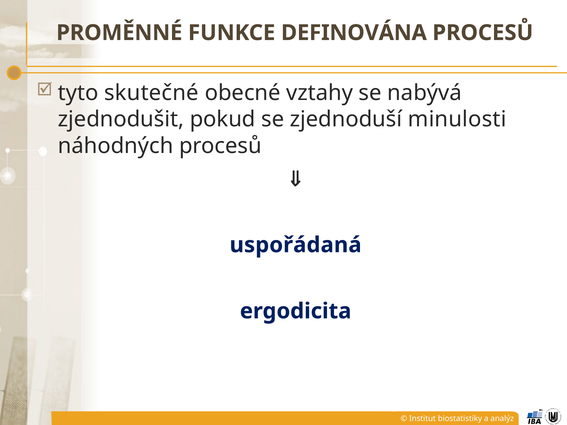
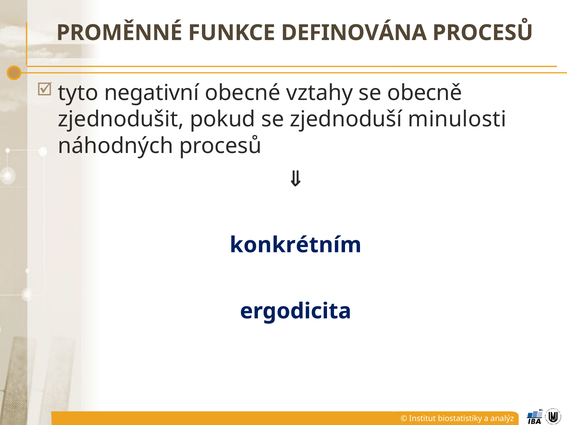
skutečné: skutečné -> negativní
nabývá: nabývá -> obecně
uspořádaná: uspořádaná -> konkrétním
